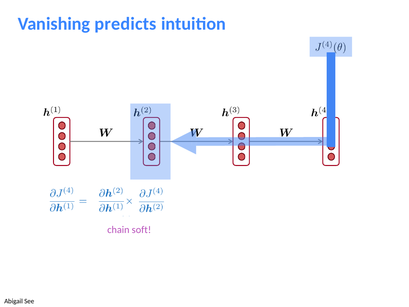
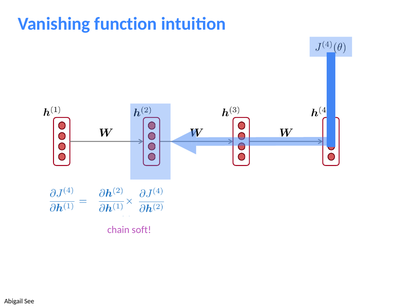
predicts: predicts -> function
